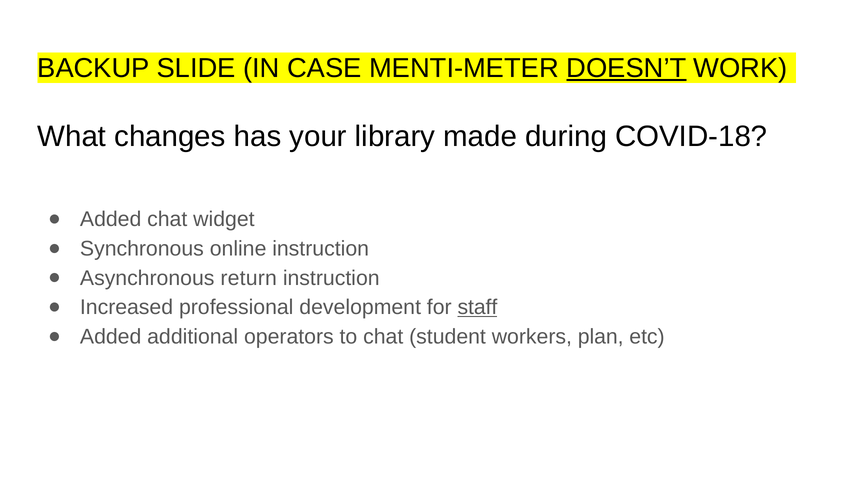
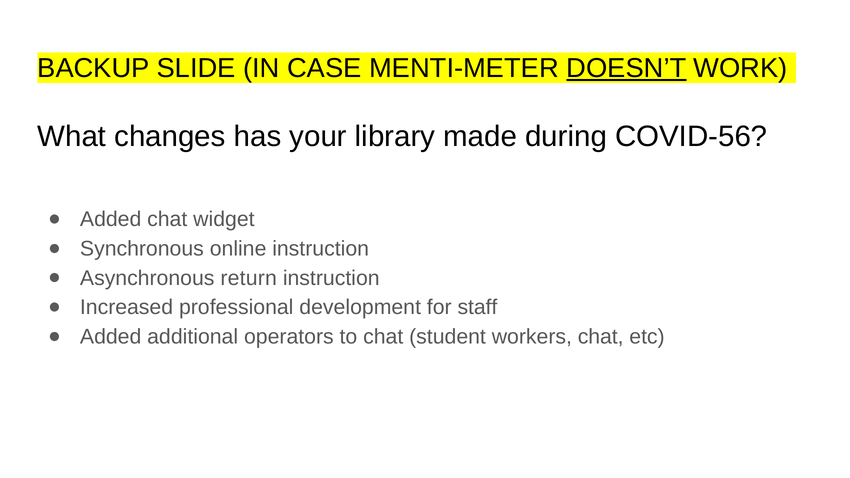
COVID-18: COVID-18 -> COVID-56
staff underline: present -> none
workers plan: plan -> chat
